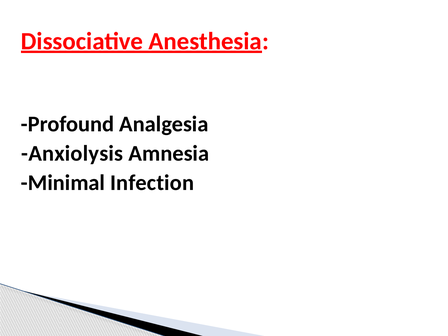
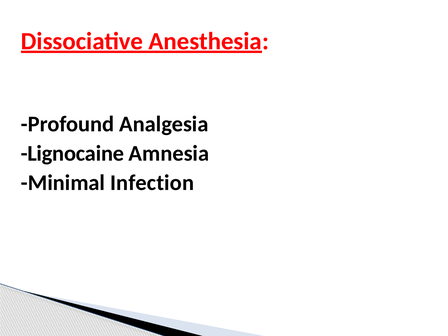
Anxiolysis: Anxiolysis -> Lignocaine
